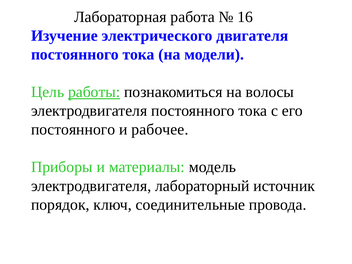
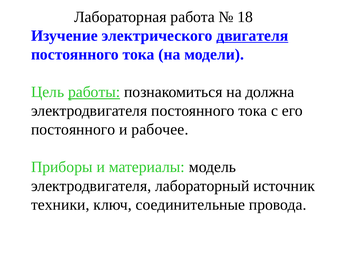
16: 16 -> 18
двигателя underline: none -> present
волосы: волосы -> должна
порядок: порядок -> техники
